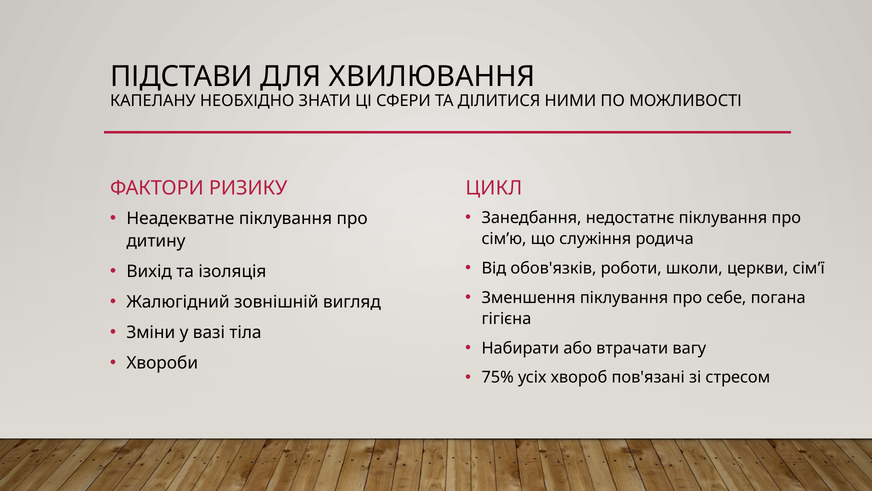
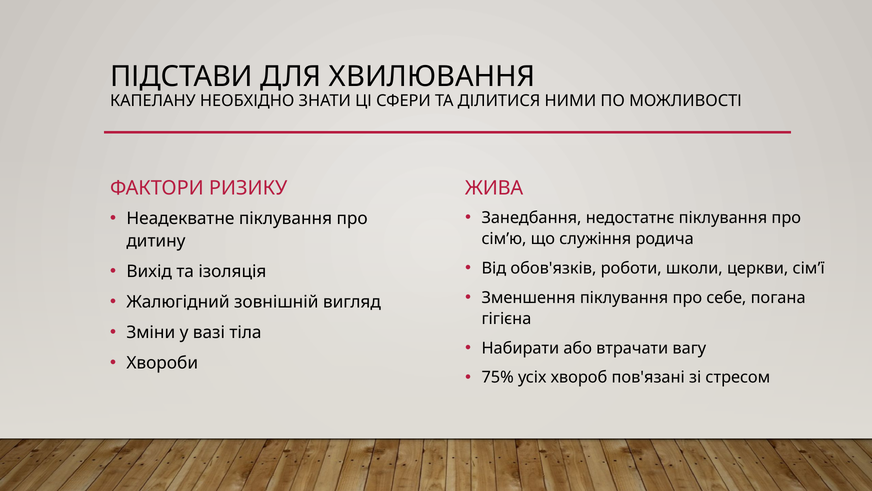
ЦИКЛ: ЦИКЛ -> ЖИВА
